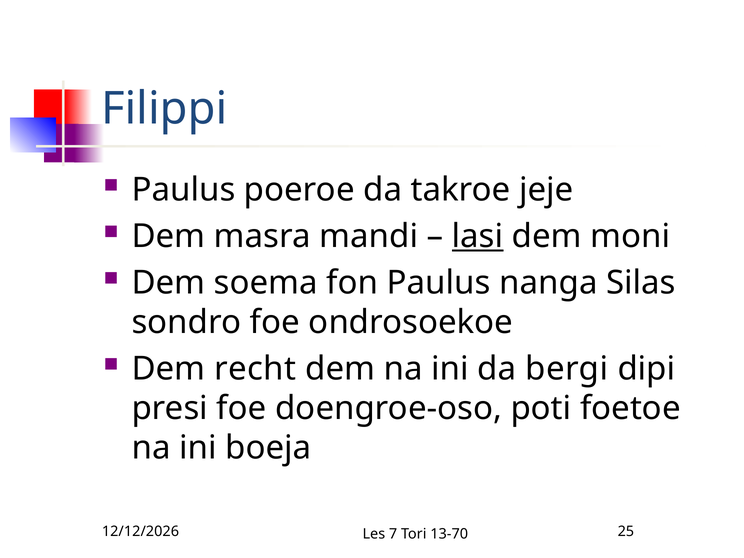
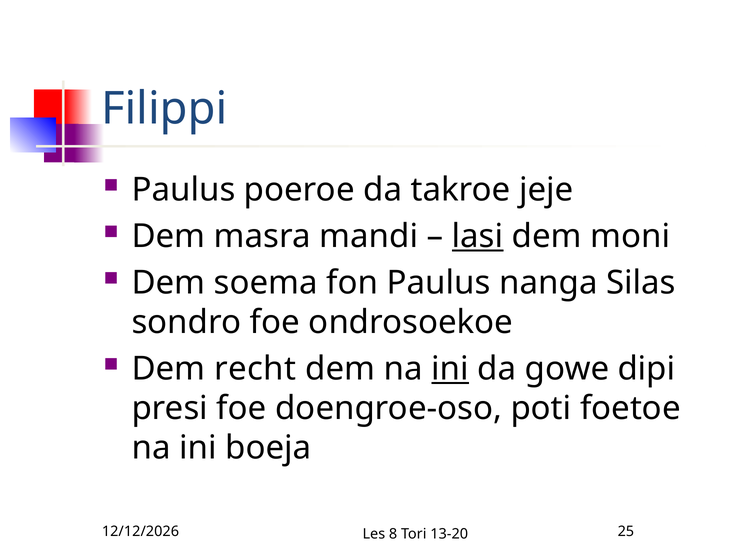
ini at (450, 369) underline: none -> present
bergi: bergi -> gowe
7: 7 -> 8
13-70: 13-70 -> 13-20
